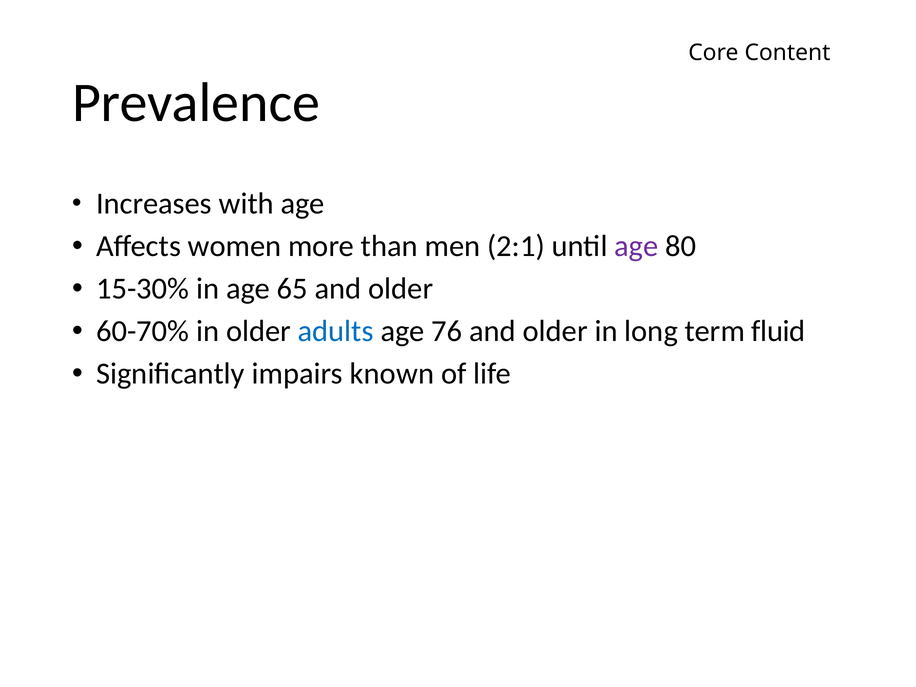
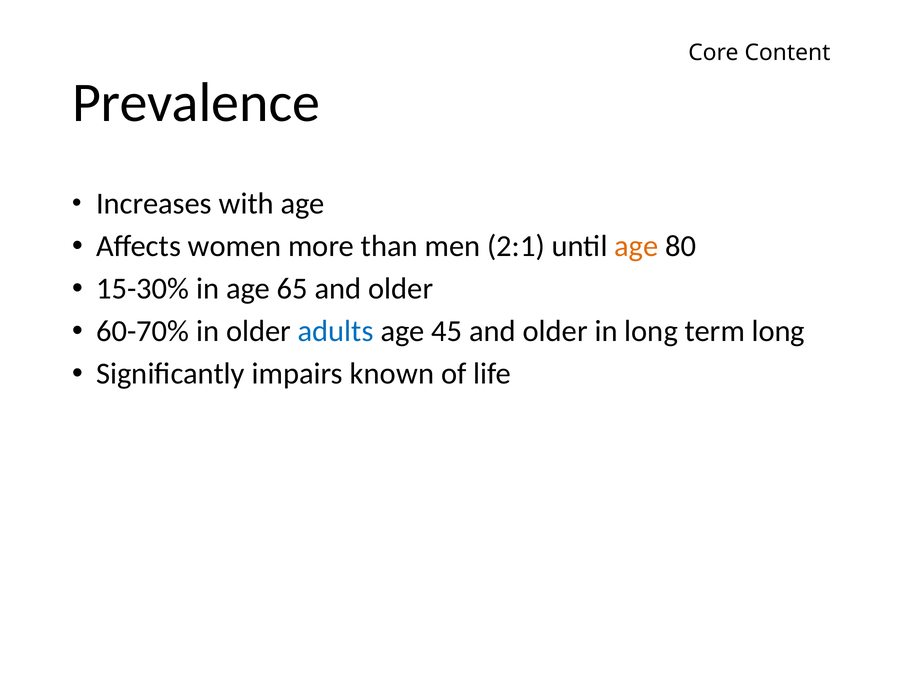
age at (636, 246) colour: purple -> orange
76: 76 -> 45
term fluid: fluid -> long
